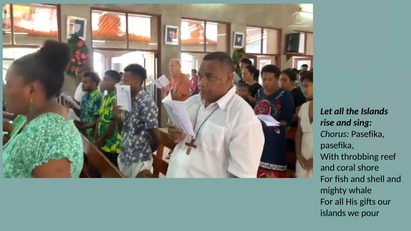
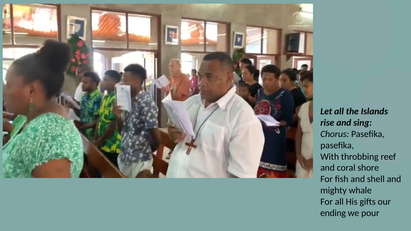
islands at (333, 213): islands -> ending
